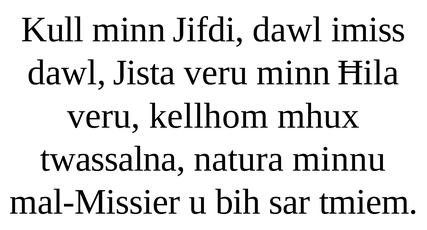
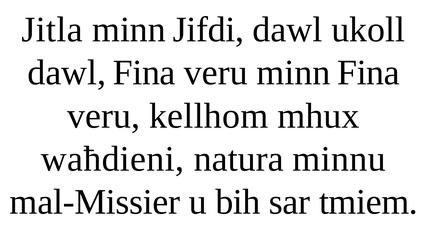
Kull: Kull -> Jitla
imiss: imiss -> ukoll
dawl Jista: Jista -> Fina
minn Ħila: Ħila -> Fina
twassalna: twassalna -> waħdieni
